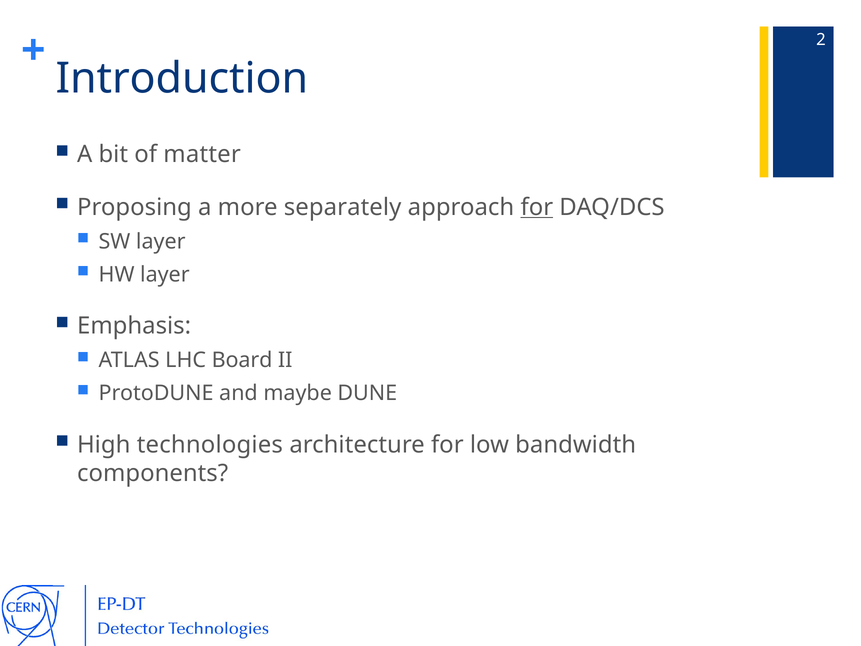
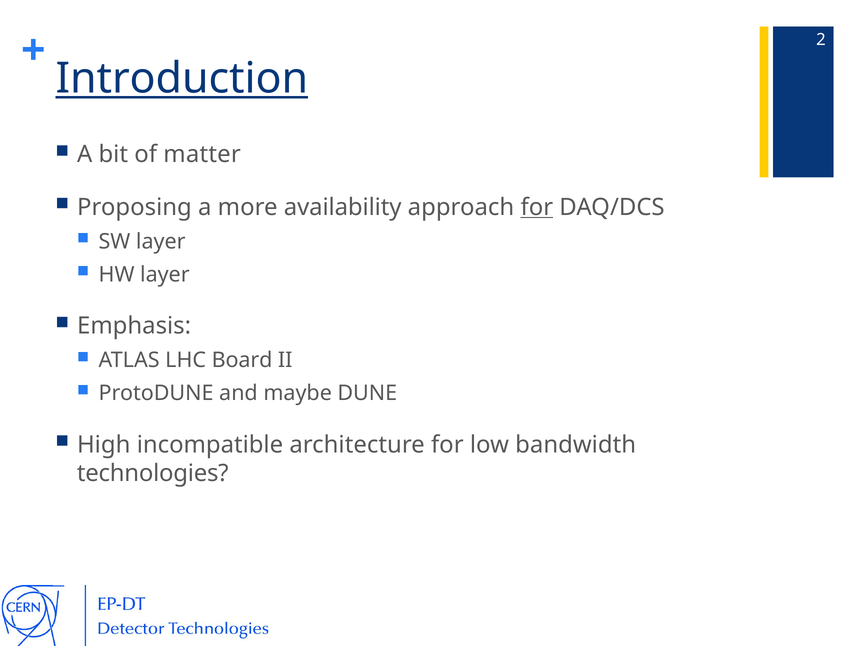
Introduction underline: none -> present
separately: separately -> availability
technologies: technologies -> incompatible
components: components -> technologies
